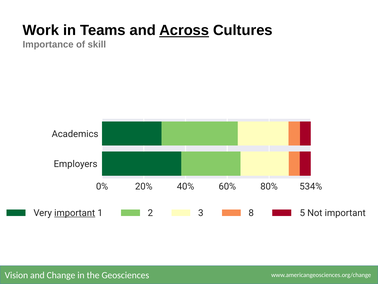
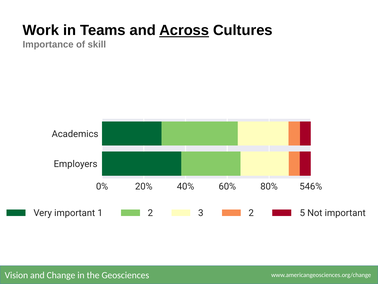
534%: 534% -> 546%
important at (75, 213) underline: present -> none
3 8: 8 -> 2
